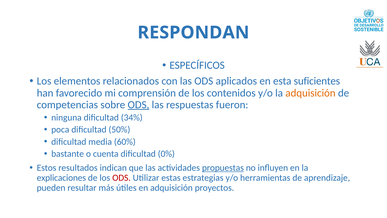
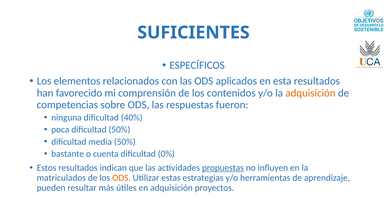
RESPONDAN: RESPONDAN -> SUFICIENTES
esta suficientes: suficientes -> resultados
ODS at (138, 105) underline: present -> none
34%: 34% -> 40%
media 60%: 60% -> 50%
explicaciones: explicaciones -> matriculados
ODS at (121, 178) colour: red -> orange
